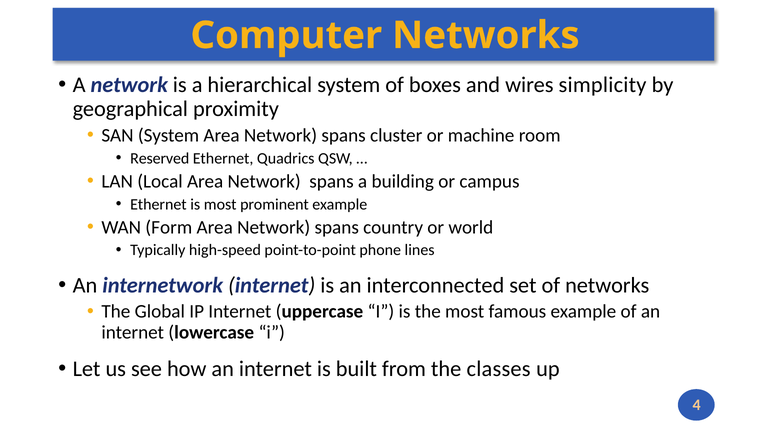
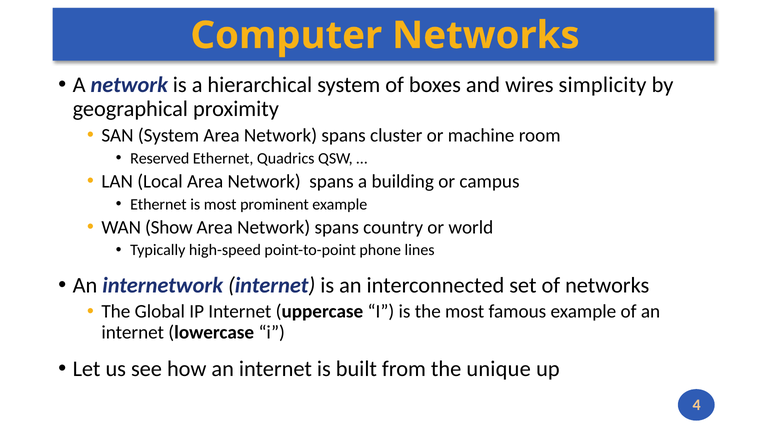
Form: Form -> Show
classes: classes -> unique
